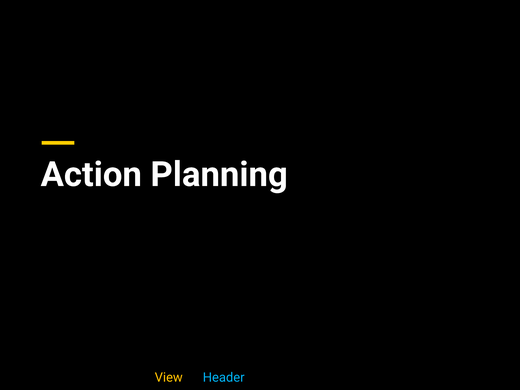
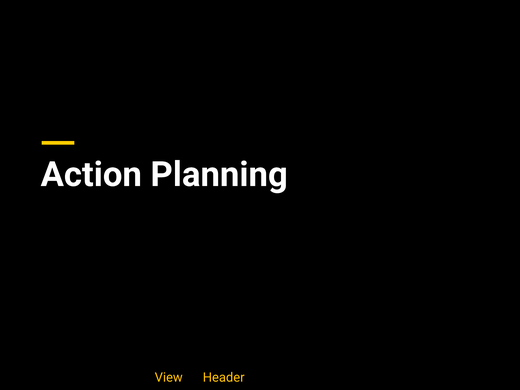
Header colour: light blue -> yellow
